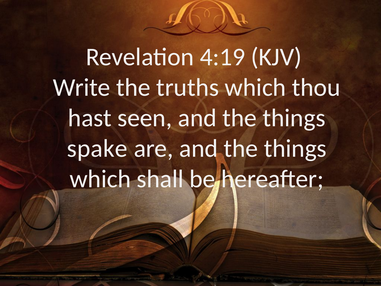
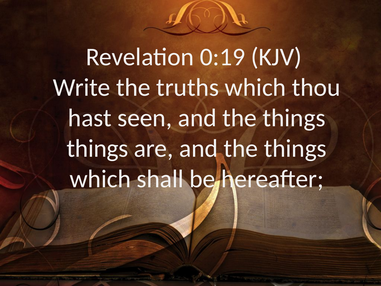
4:19: 4:19 -> 0:19
spake at (97, 148): spake -> things
